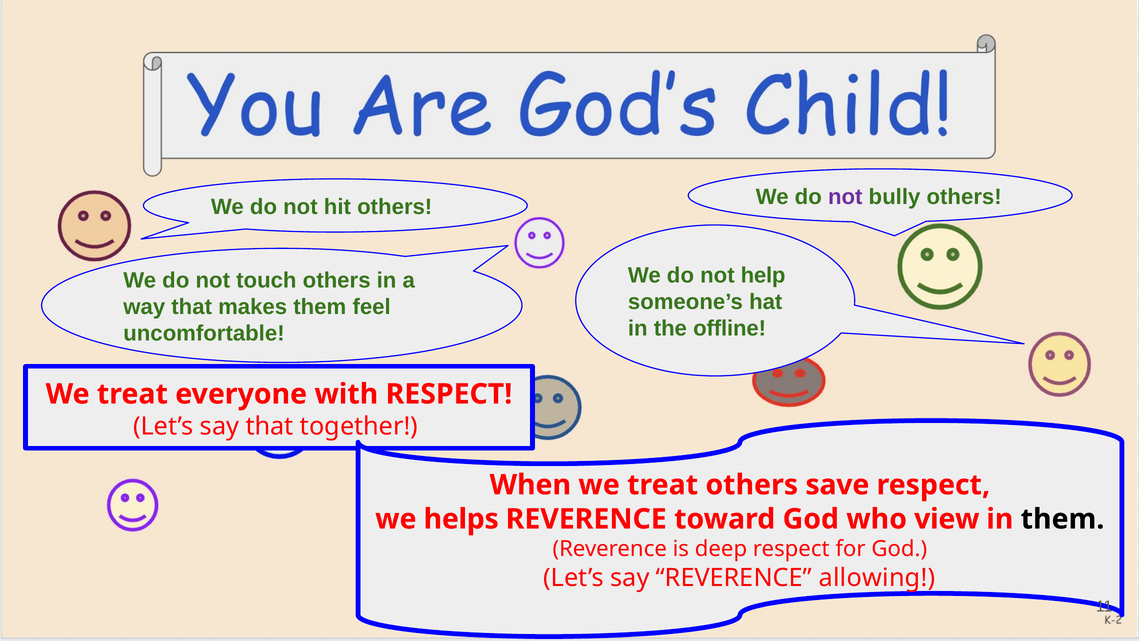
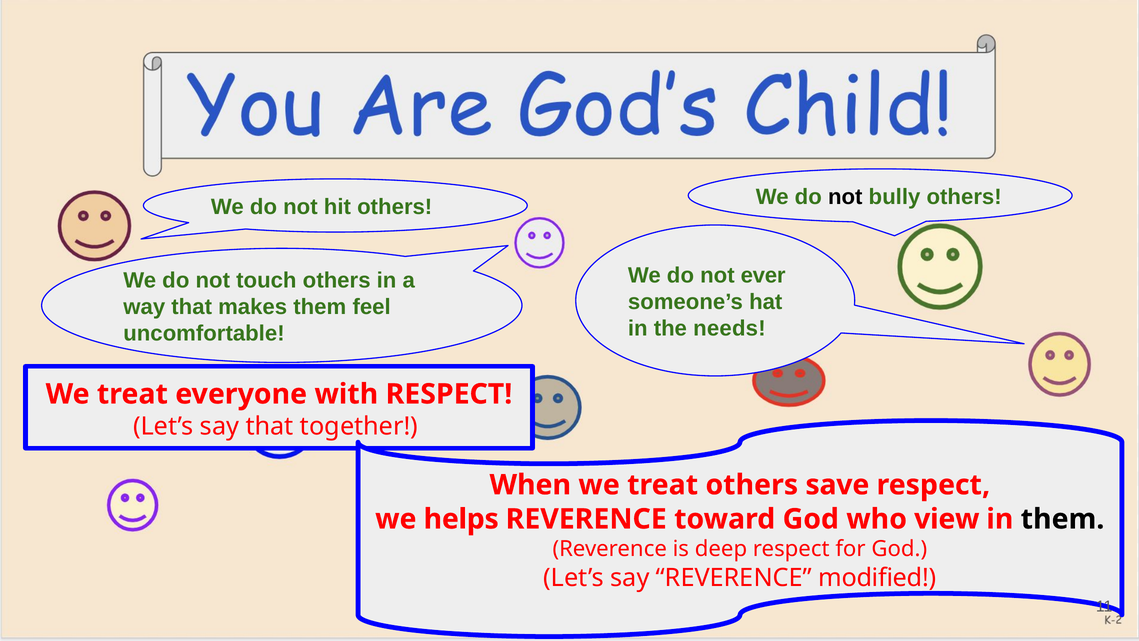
not at (845, 197) colour: purple -> black
help: help -> ever
offline: offline -> needs
allowing: allowing -> modified
